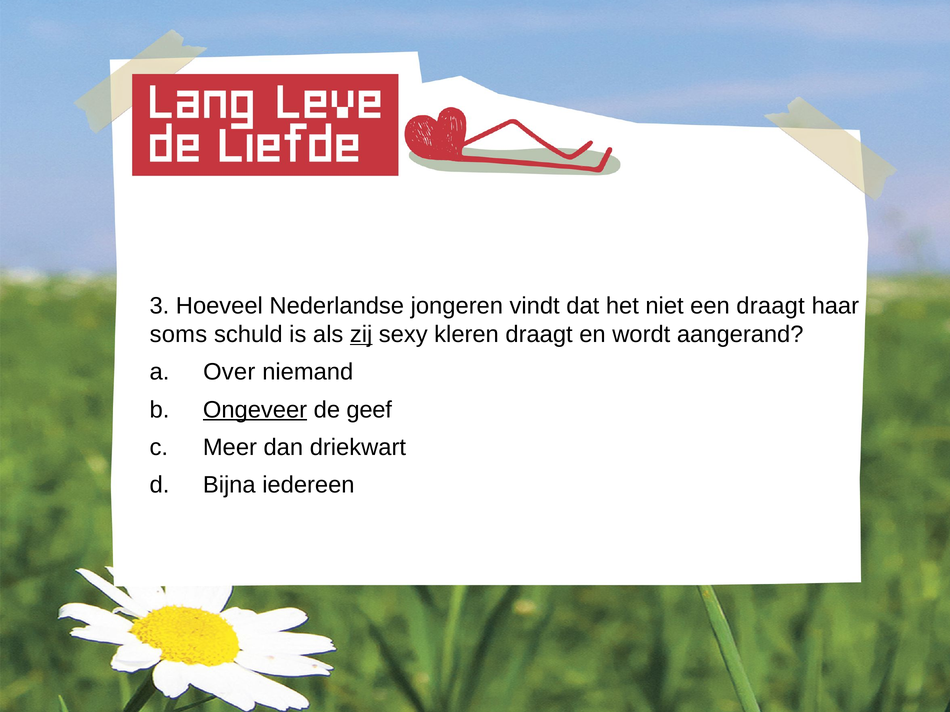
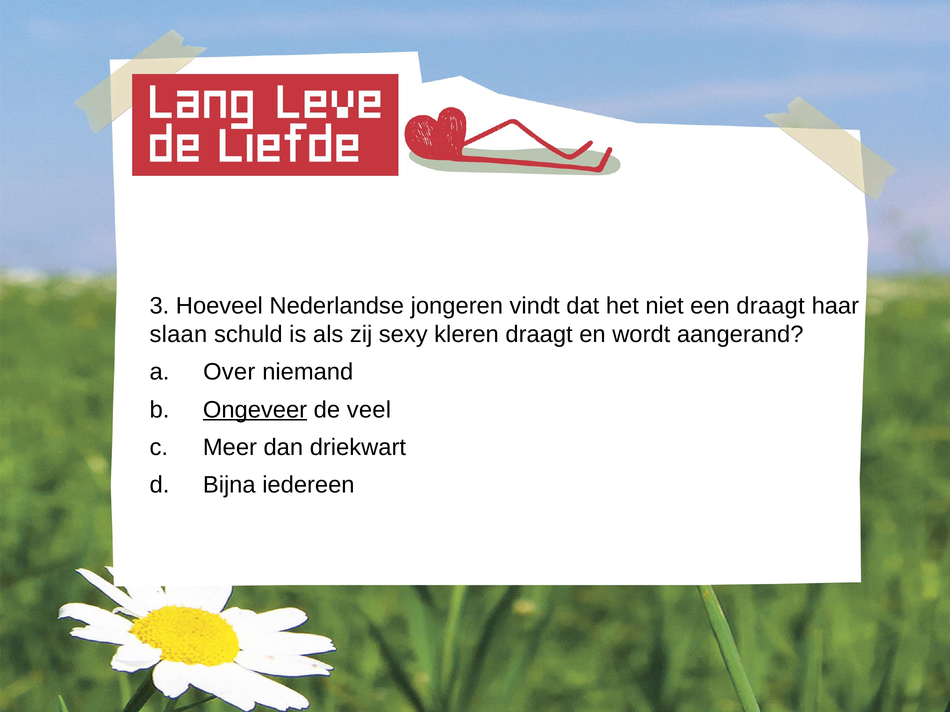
soms: soms -> slaan
zij underline: present -> none
geef: geef -> veel
